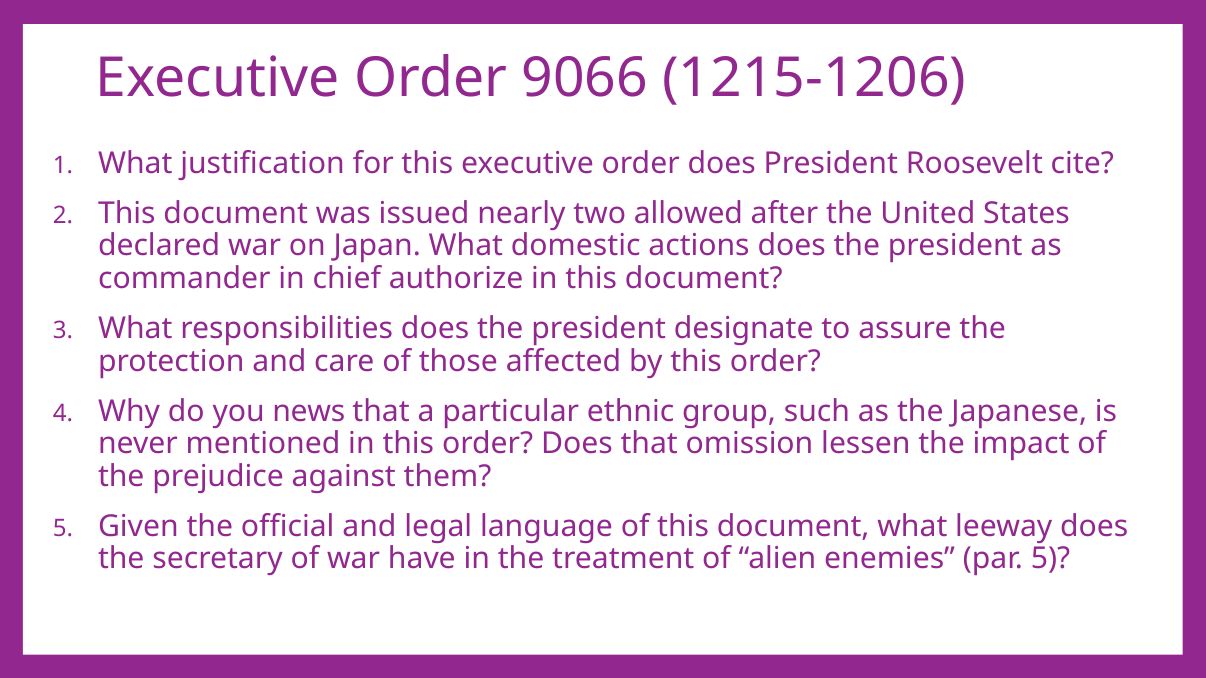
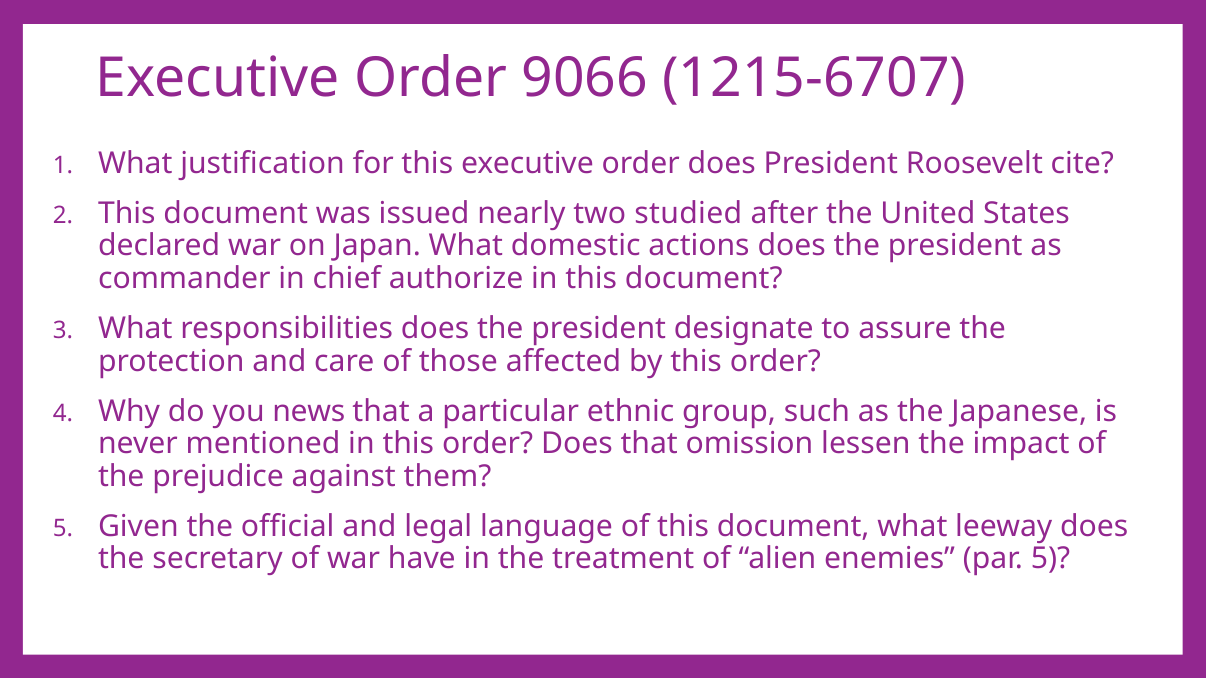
1215-1206: 1215-1206 -> 1215-6707
allowed: allowed -> studied
